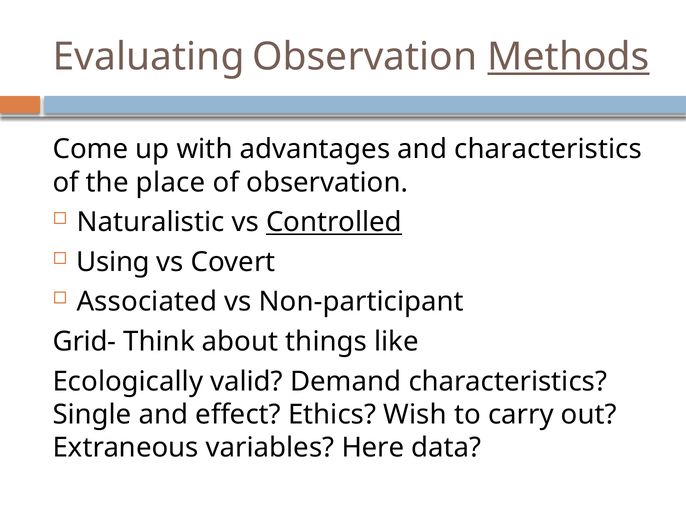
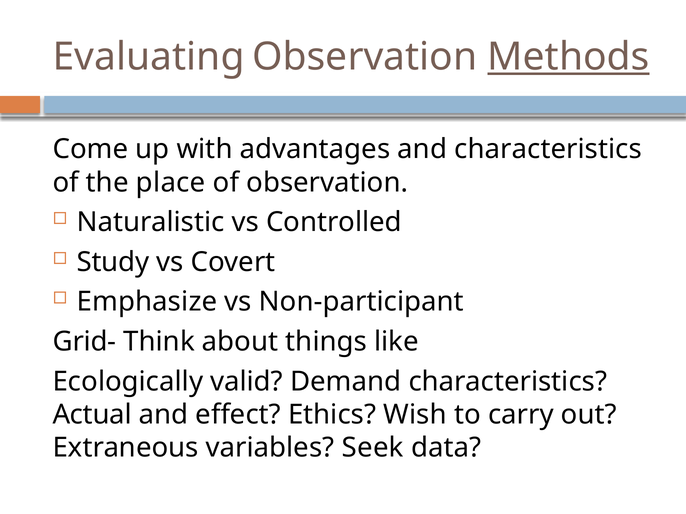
Controlled underline: present -> none
Using: Using -> Study
Associated: Associated -> Emphasize
Single: Single -> Actual
Here: Here -> Seek
